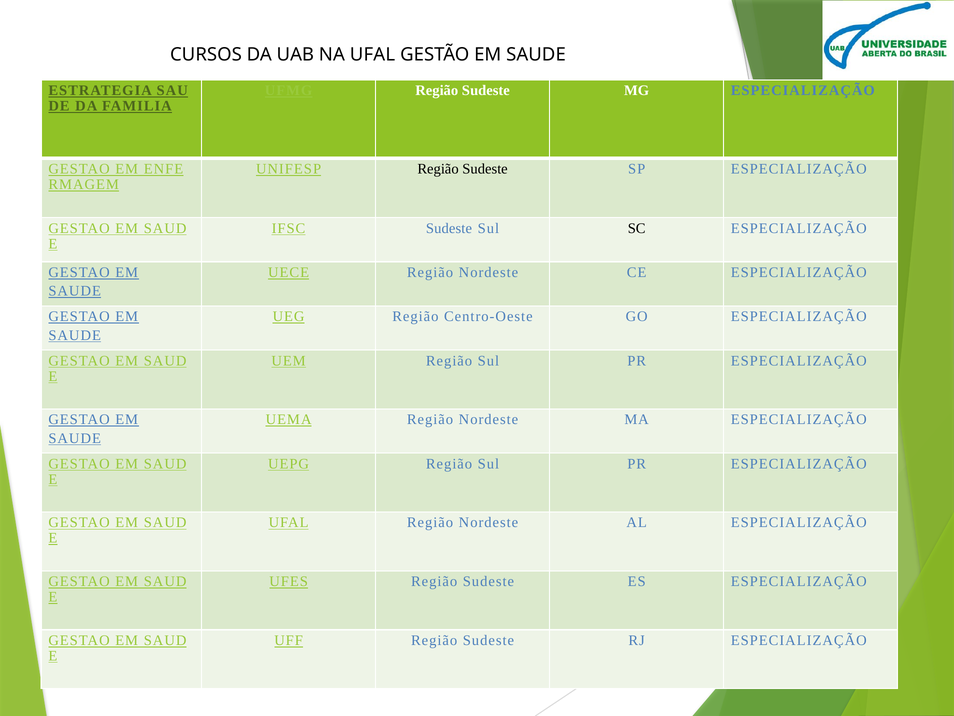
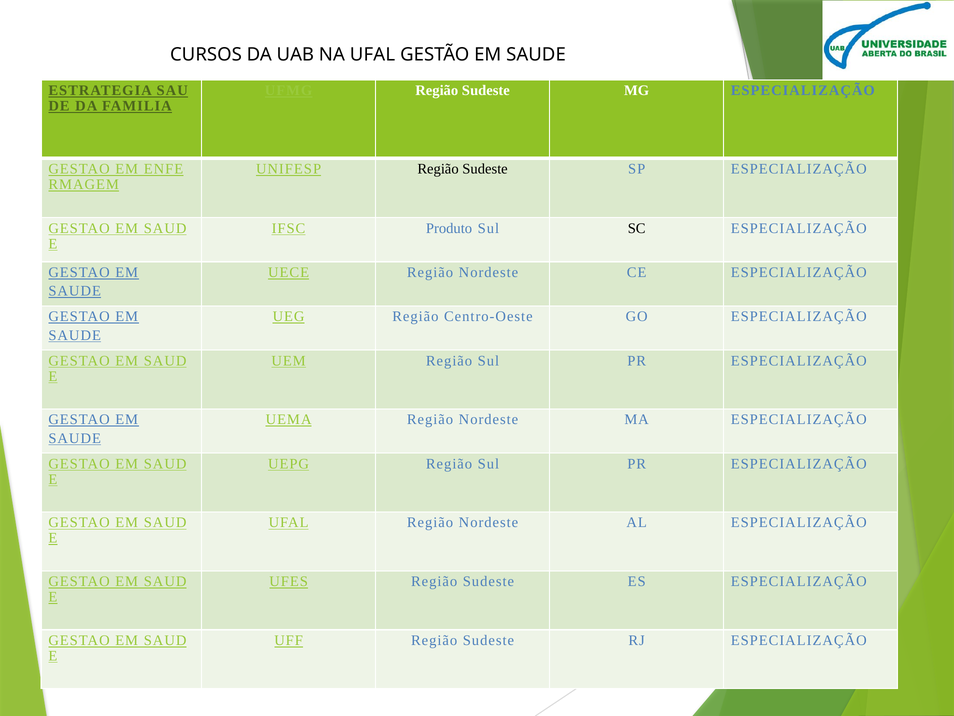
IFSC Sudeste: Sudeste -> Produto
